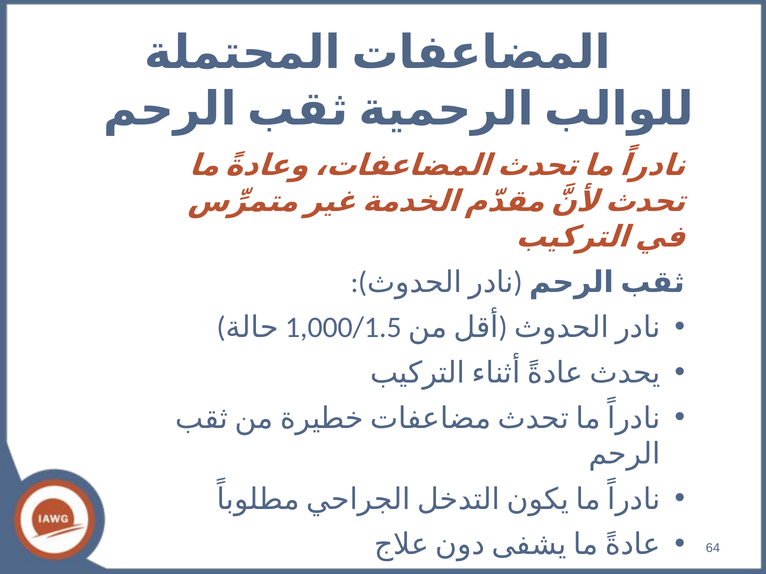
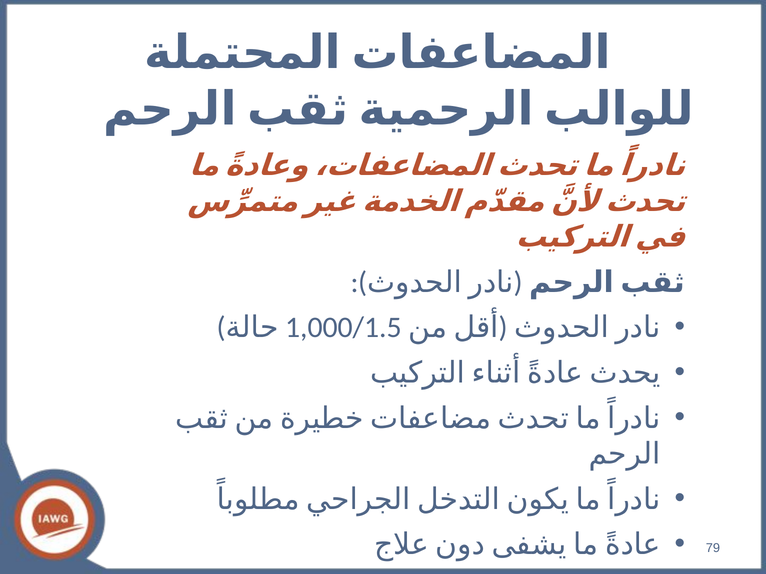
64: 64 -> 79
